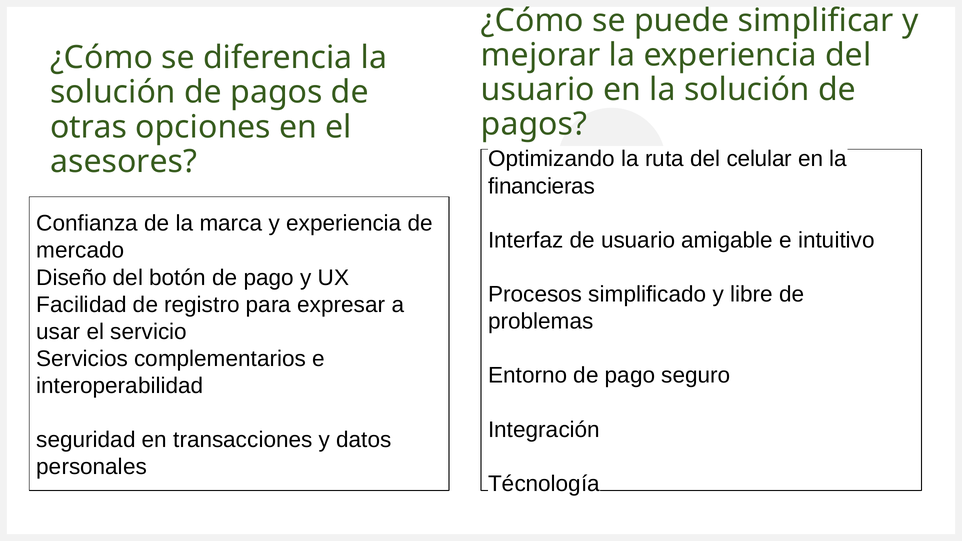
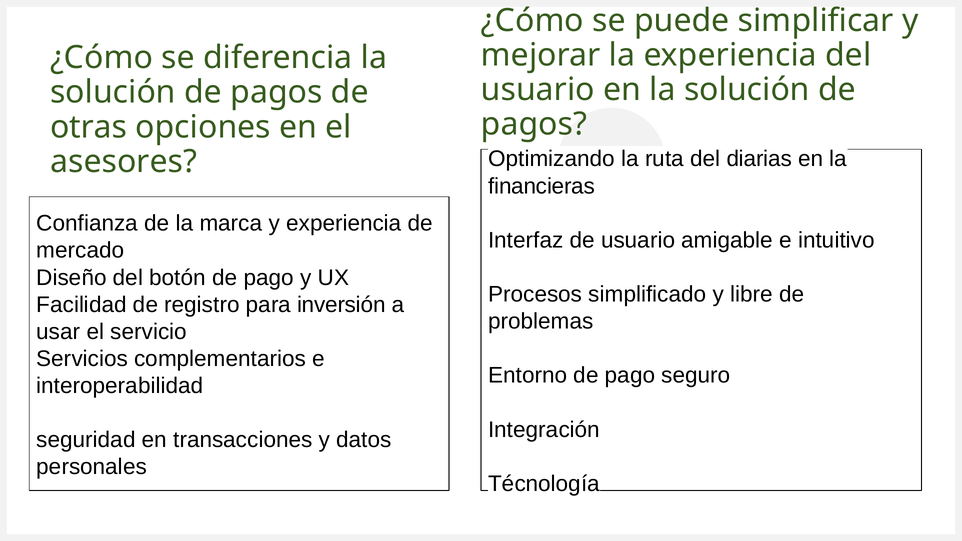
celular: celular -> diarias
expresar: expresar -> inversión
